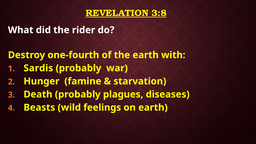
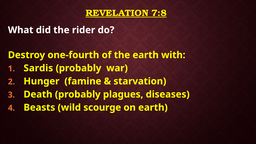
3:8: 3:8 -> 7:8
feelings: feelings -> scourge
